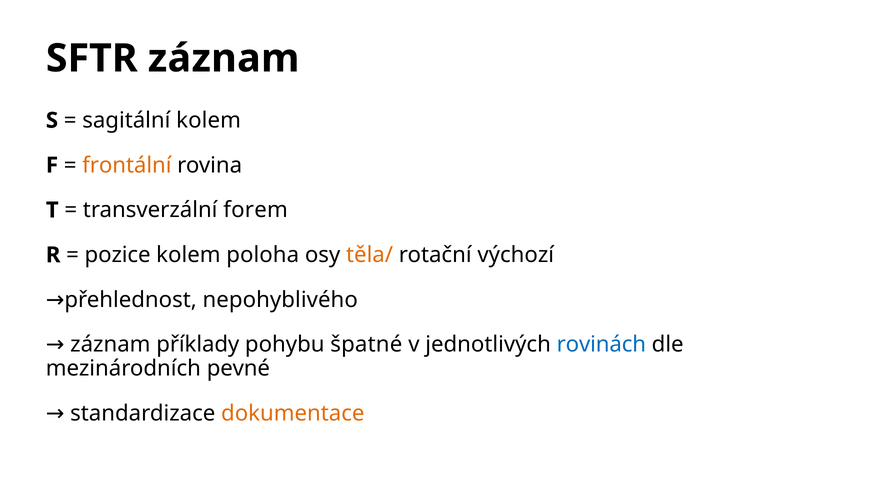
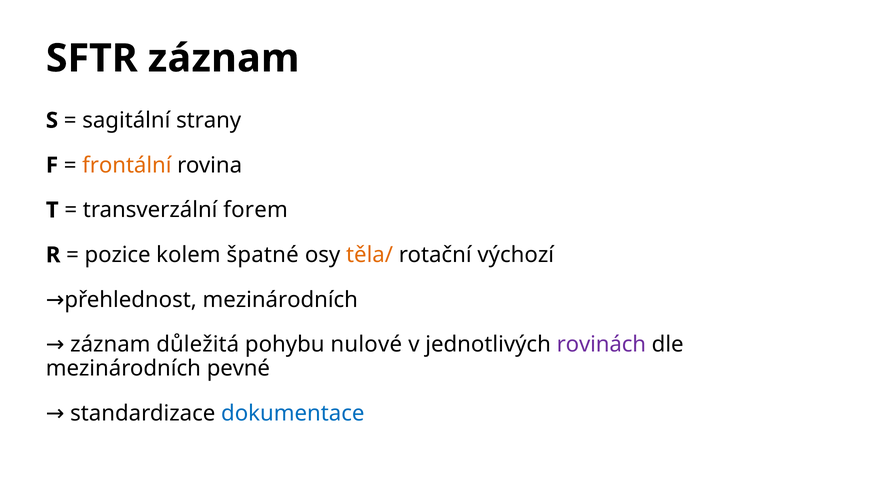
sagitální kolem: kolem -> strany
poloha: poloha -> špatné
nepohyblivého at (280, 300): nepohyblivého -> mezinárodních
příklady: příklady -> důležitá
špatné: špatné -> nulové
rovinách colour: blue -> purple
dokumentace colour: orange -> blue
